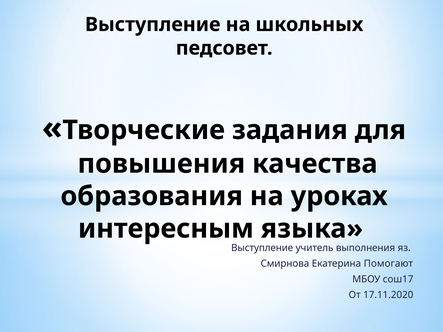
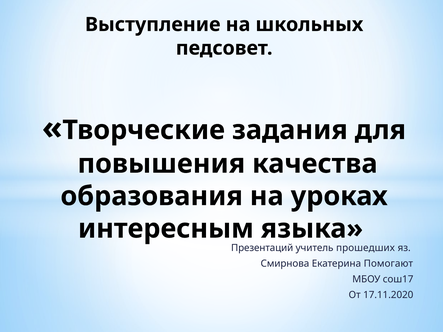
Выступление at (262, 248): Выступление -> Презентаций
выполнения: выполнения -> прошедших
